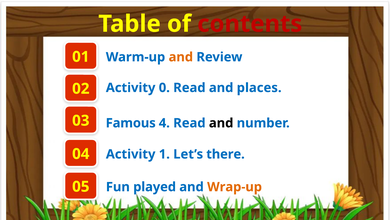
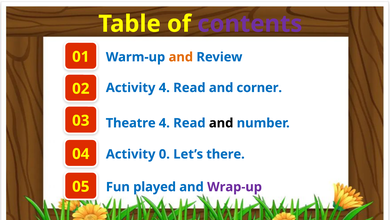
contents colour: red -> purple
Activity 0: 0 -> 4
places: places -> corner
Famous: Famous -> Theatre
1: 1 -> 0
Wrap-up colour: orange -> purple
